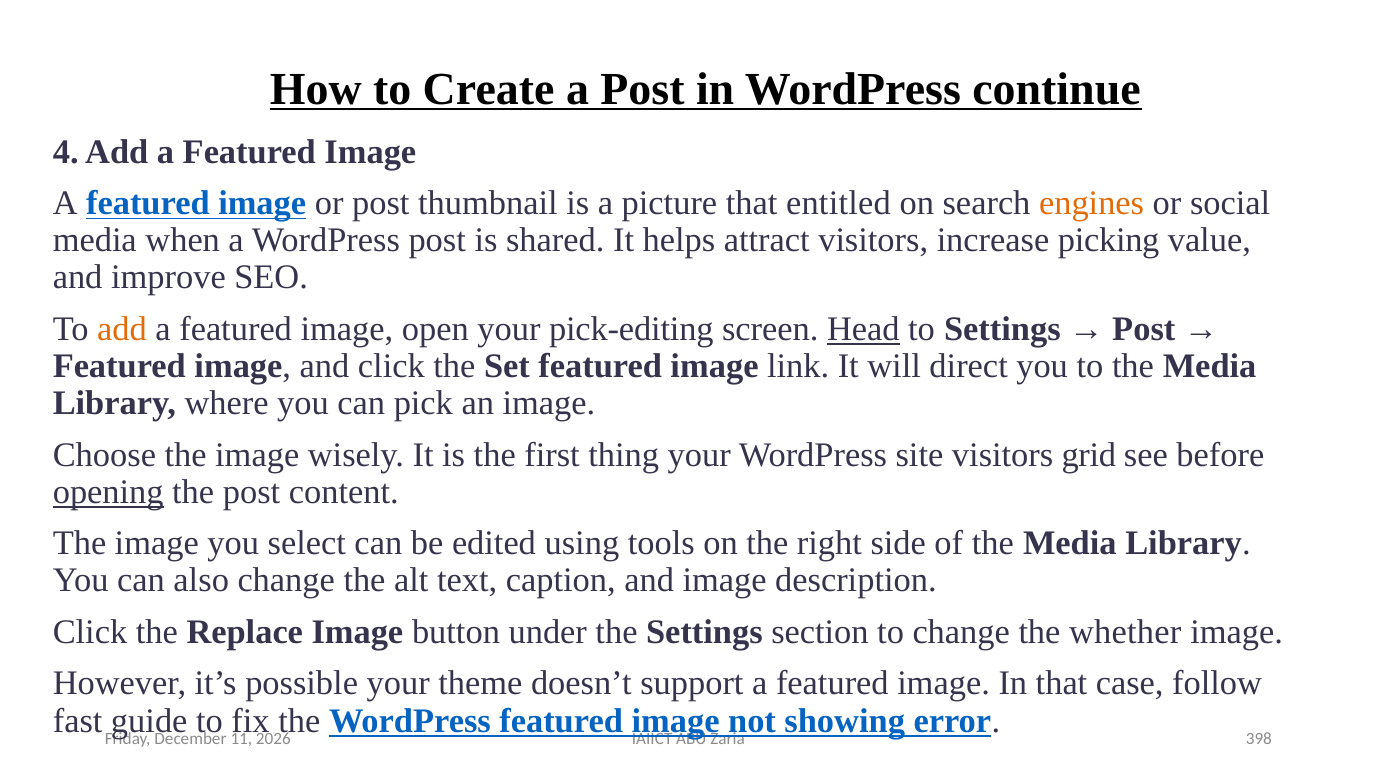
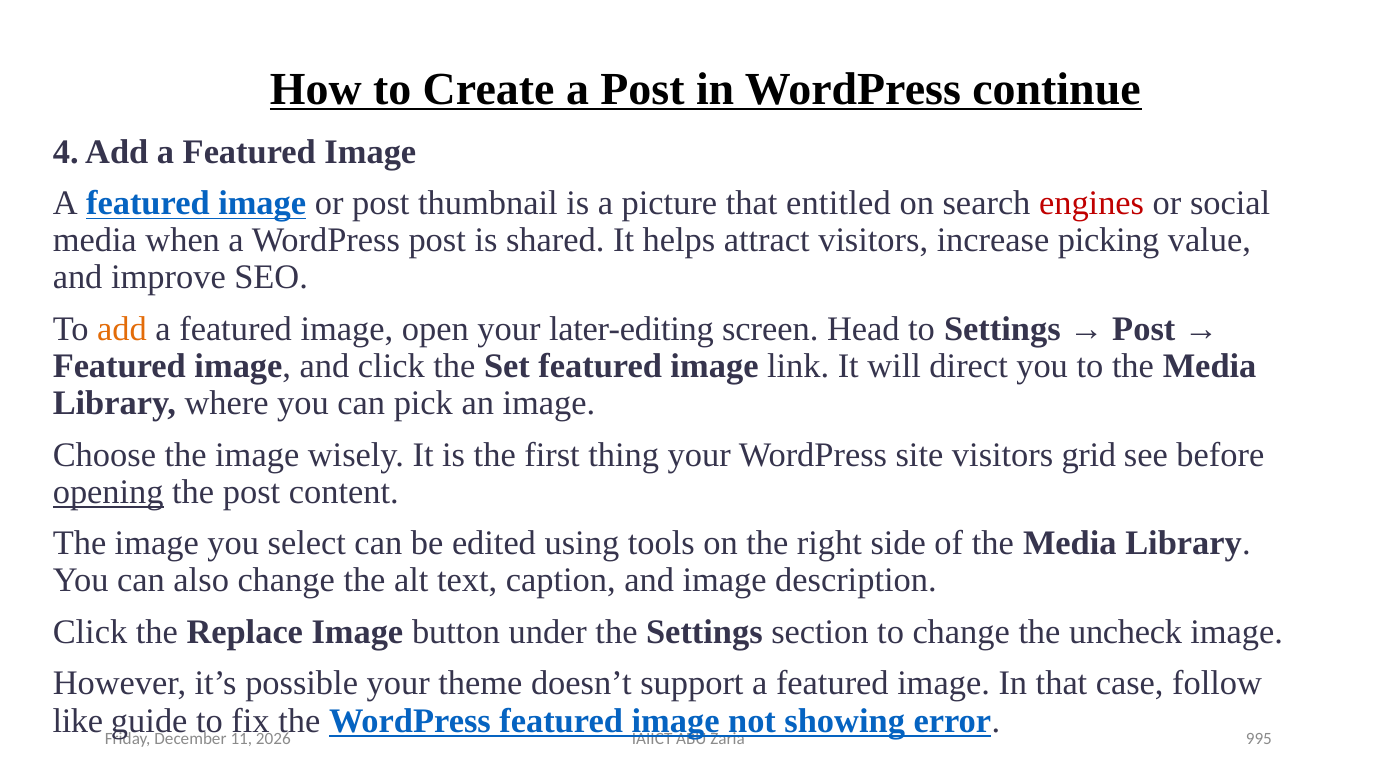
engines colour: orange -> red
pick-editing: pick-editing -> later-editing
Head underline: present -> none
whether: whether -> uncheck
fast: fast -> like
398: 398 -> 995
